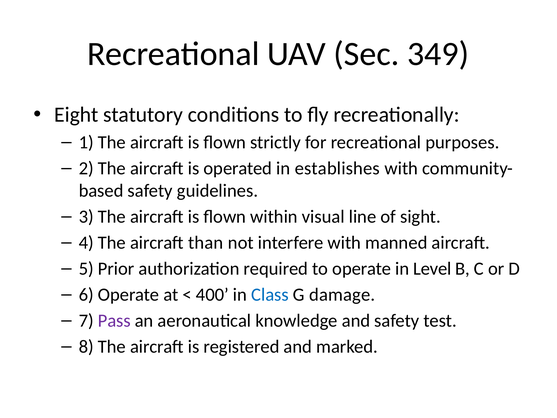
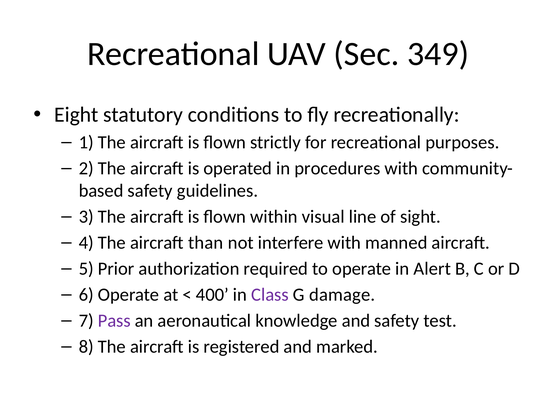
establishes: establishes -> procedures
Level: Level -> Alert
Class colour: blue -> purple
